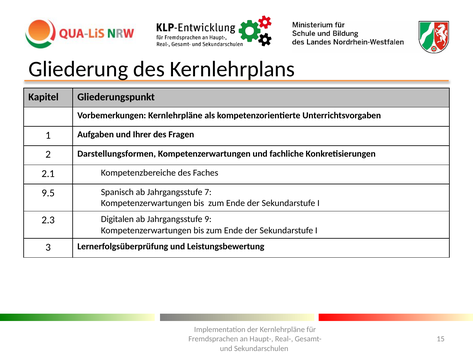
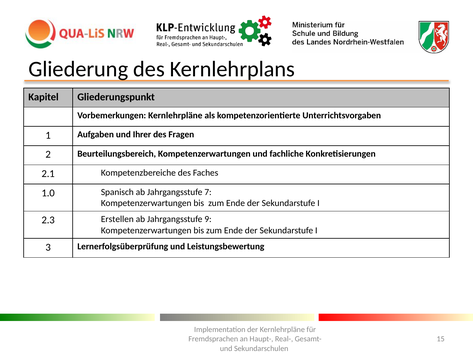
Darstellungsformen: Darstellungsformen -> Beurteilungsbereich
9.5: 9.5 -> 1.0
Digitalen: Digitalen -> Erstellen
